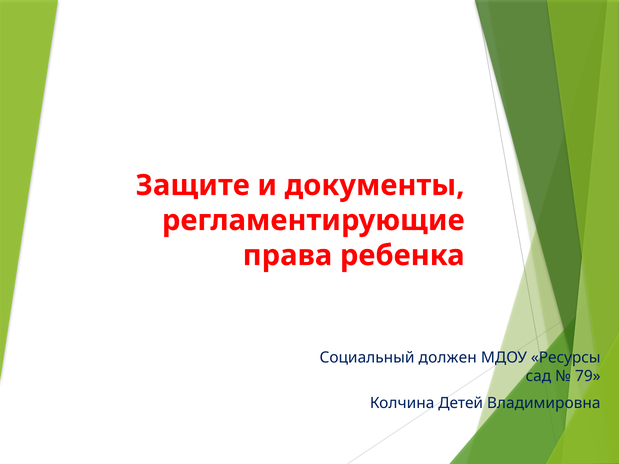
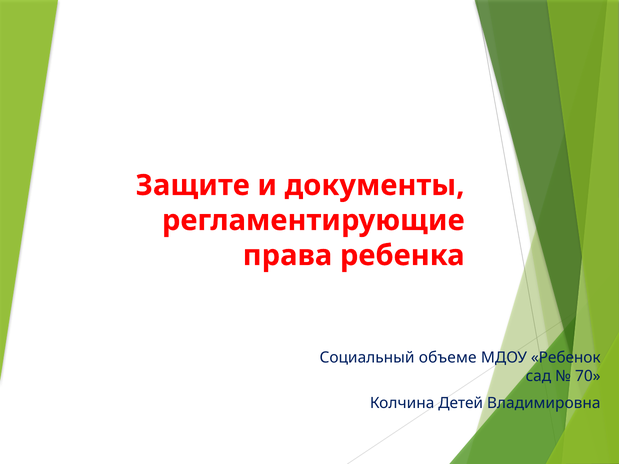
должен: должен -> объеме
Ресурсы: Ресурсы -> Ребенок
79: 79 -> 70
